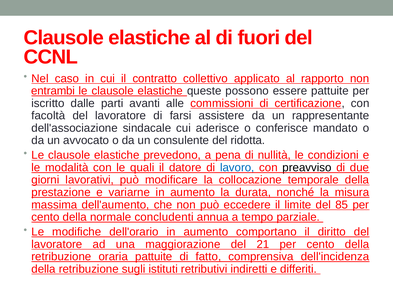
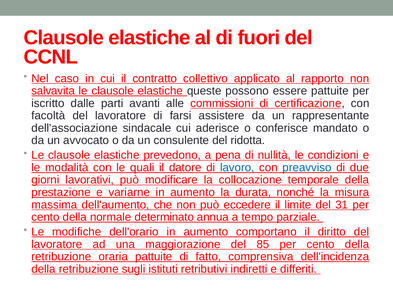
entrambi: entrambi -> salvavita
preavviso colour: black -> blue
85: 85 -> 31
concludenti: concludenti -> determinato
21: 21 -> 85
